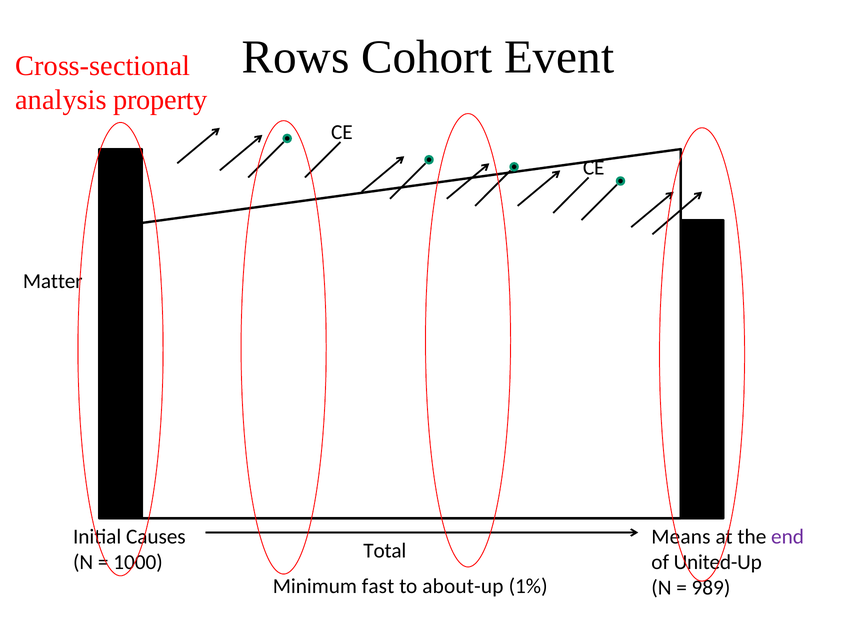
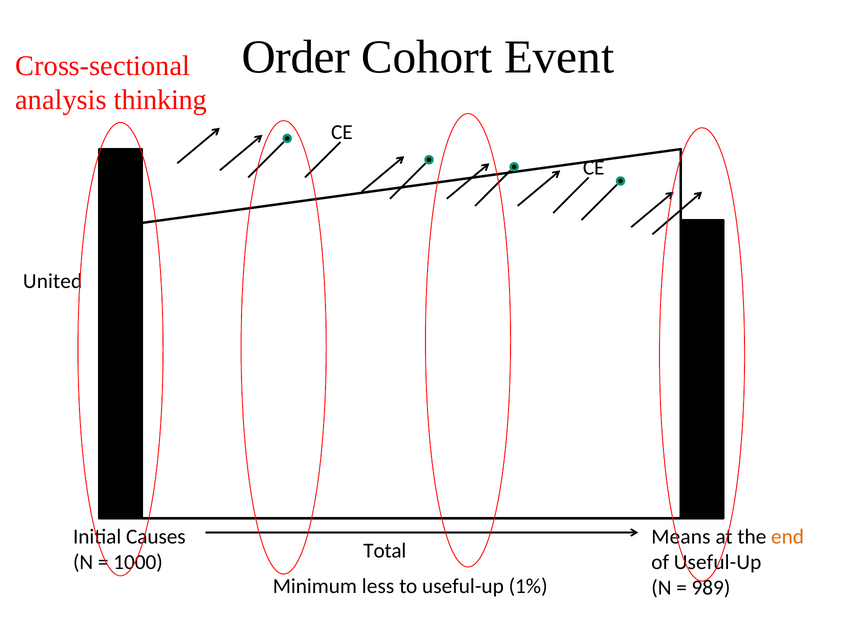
Rows: Rows -> Order
property: property -> thinking
Matter: Matter -> United
end colour: purple -> orange
of United-Up: United-Up -> Useful-Up
fast: fast -> less
to about-up: about-up -> useful-up
